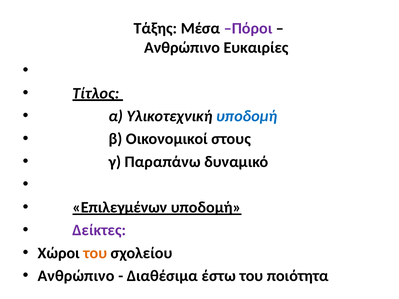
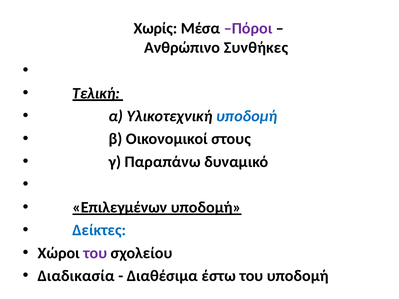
Τάξης: Τάξης -> Χωρίς
Ευκαιρίες: Ευκαιρίες -> Συνθήκες
Τίτλος: Τίτλος -> Τελική
Δείκτες colour: purple -> blue
του at (95, 253) colour: orange -> purple
Ανθρώπινο at (76, 276): Ανθρώπινο -> Διαδικασία
του ποιότητα: ποιότητα -> υποδομή
